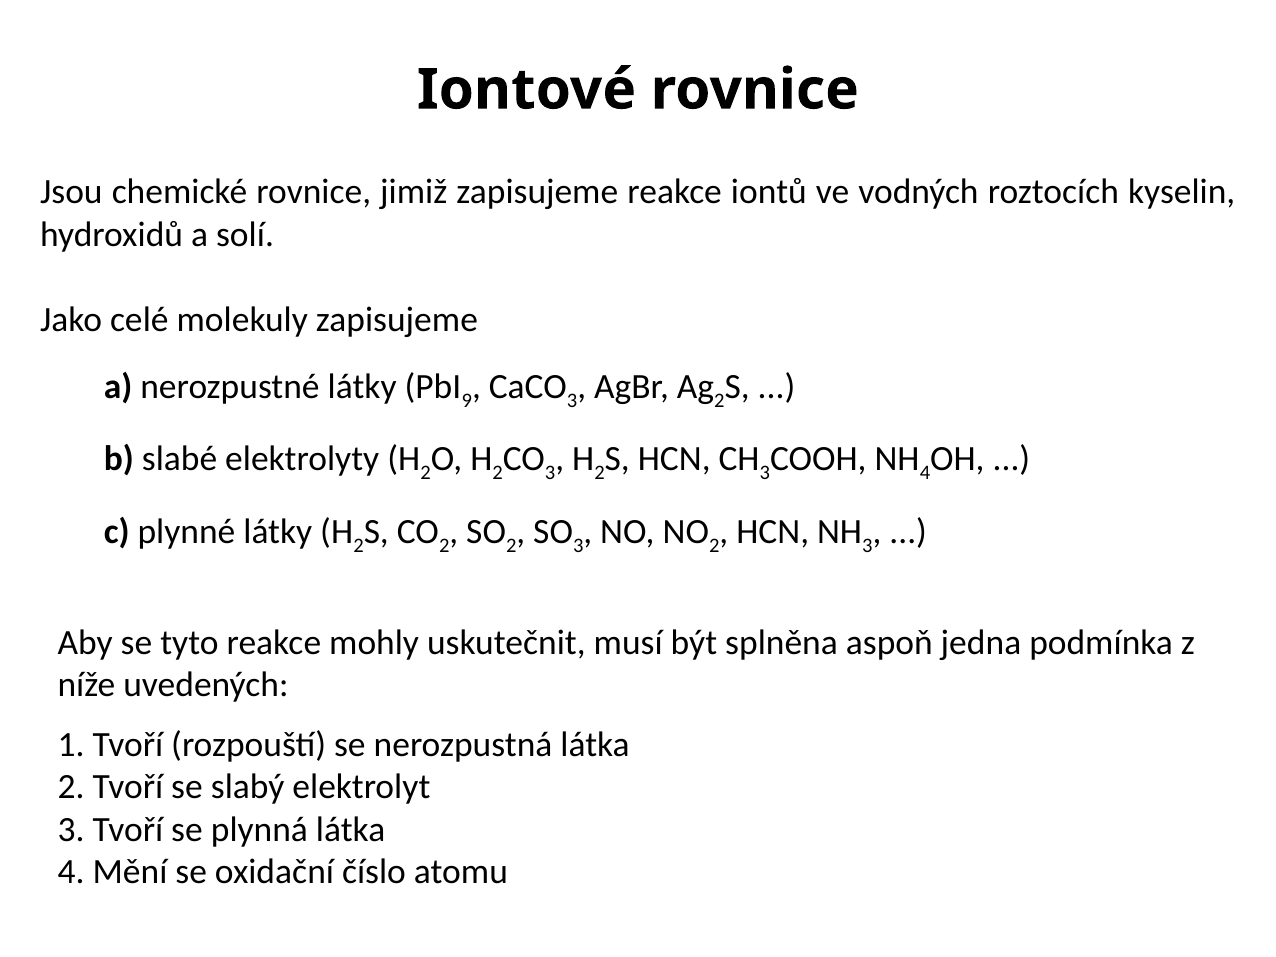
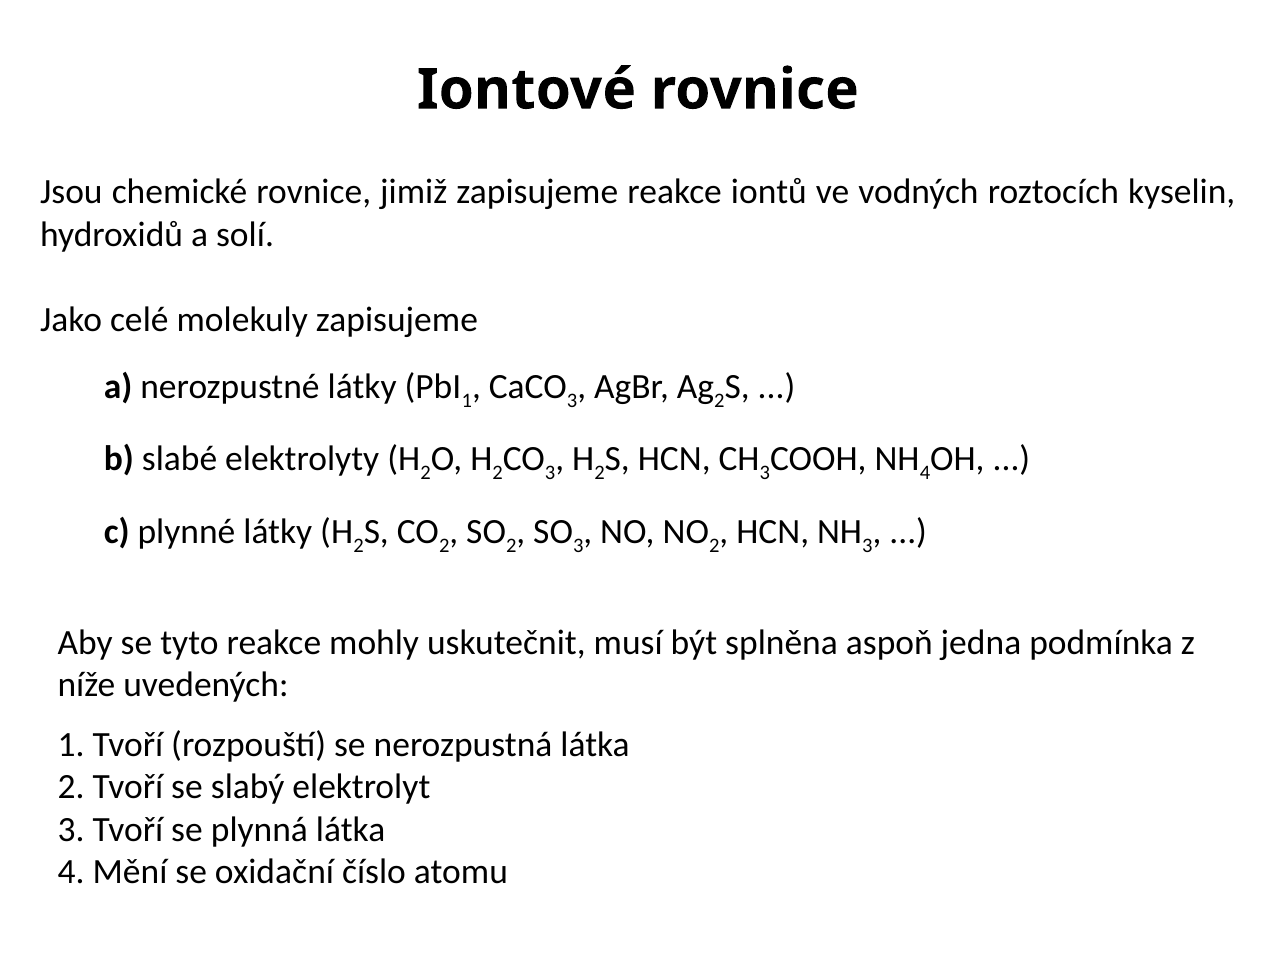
9 at (467, 400): 9 -> 1
